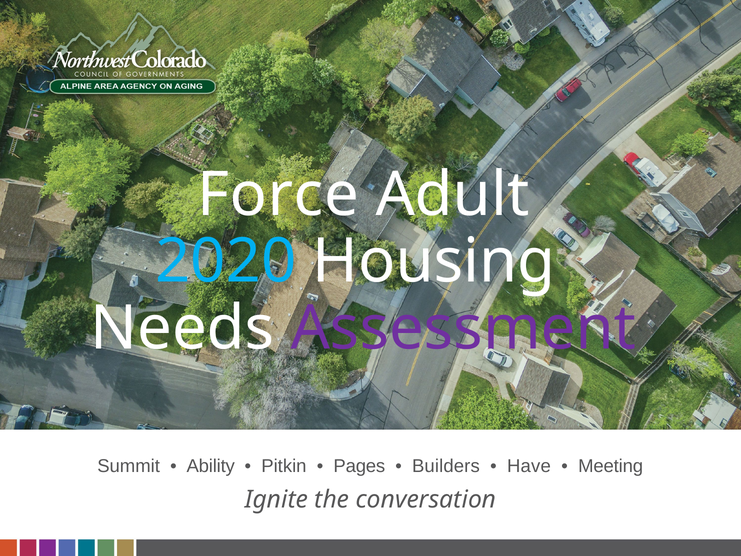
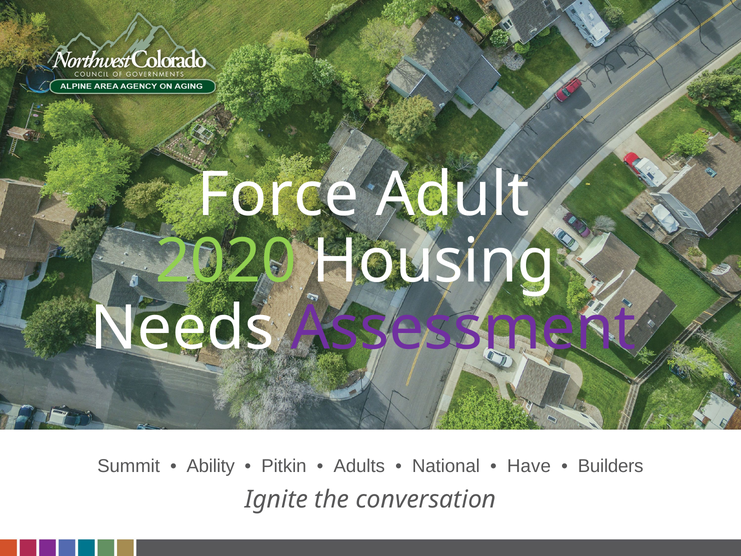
2020 colour: light blue -> light green
Pages: Pages -> Adults
Builders: Builders -> National
Meeting: Meeting -> Builders
